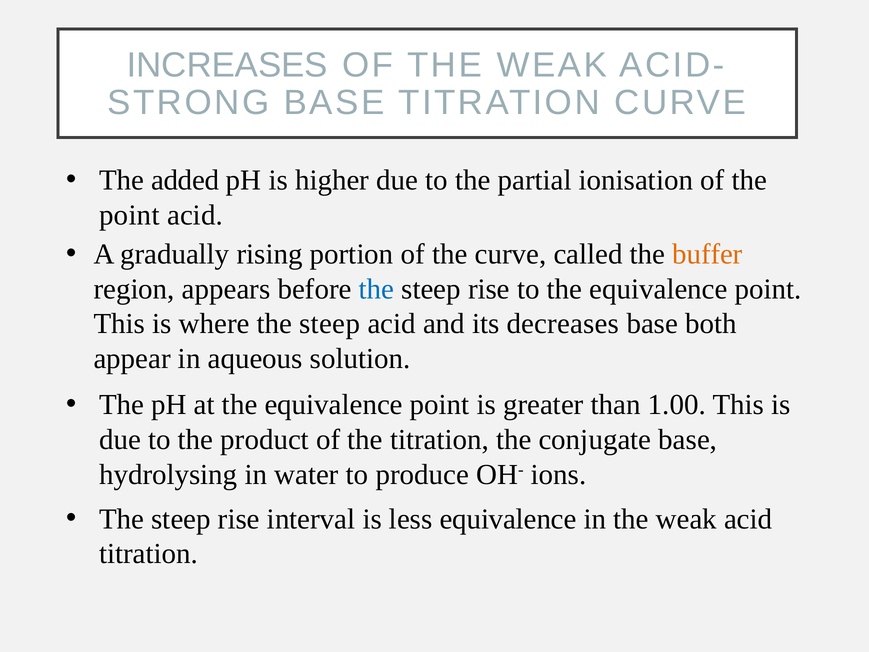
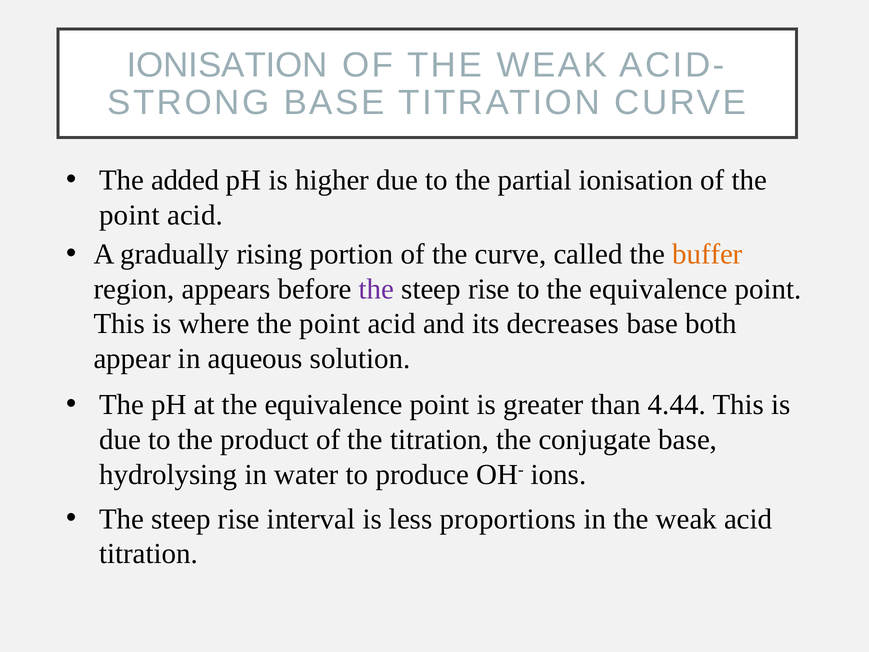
INCREASES at (227, 65): INCREASES -> IONISATION
the at (376, 289) colour: blue -> purple
where the steep: steep -> point
1.00: 1.00 -> 4.44
less equivalence: equivalence -> proportions
